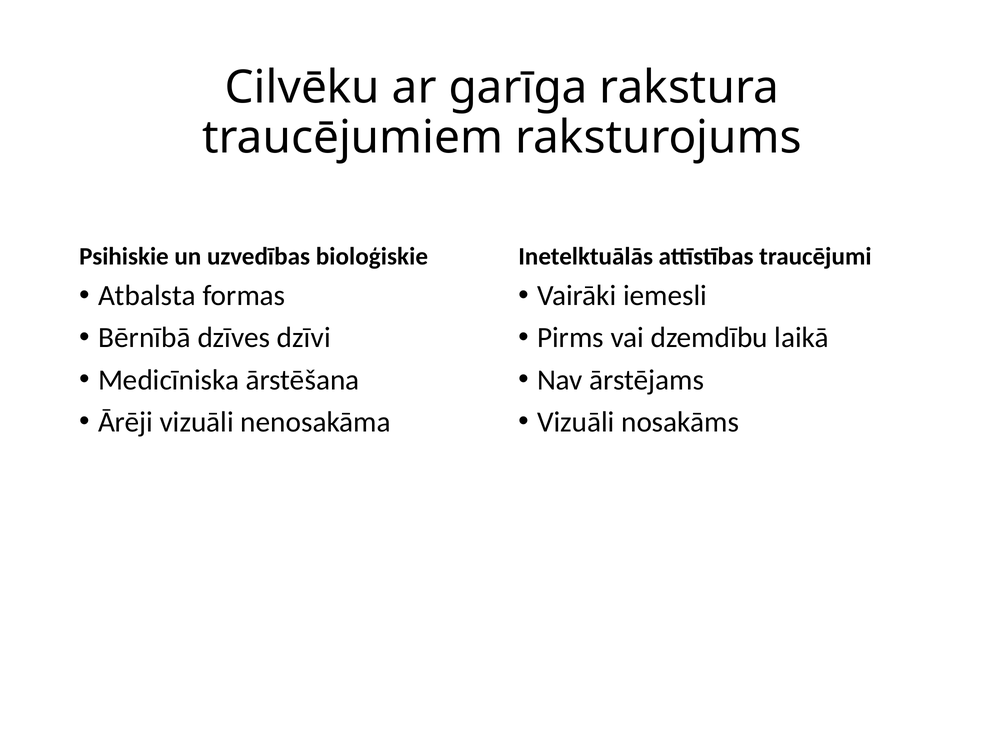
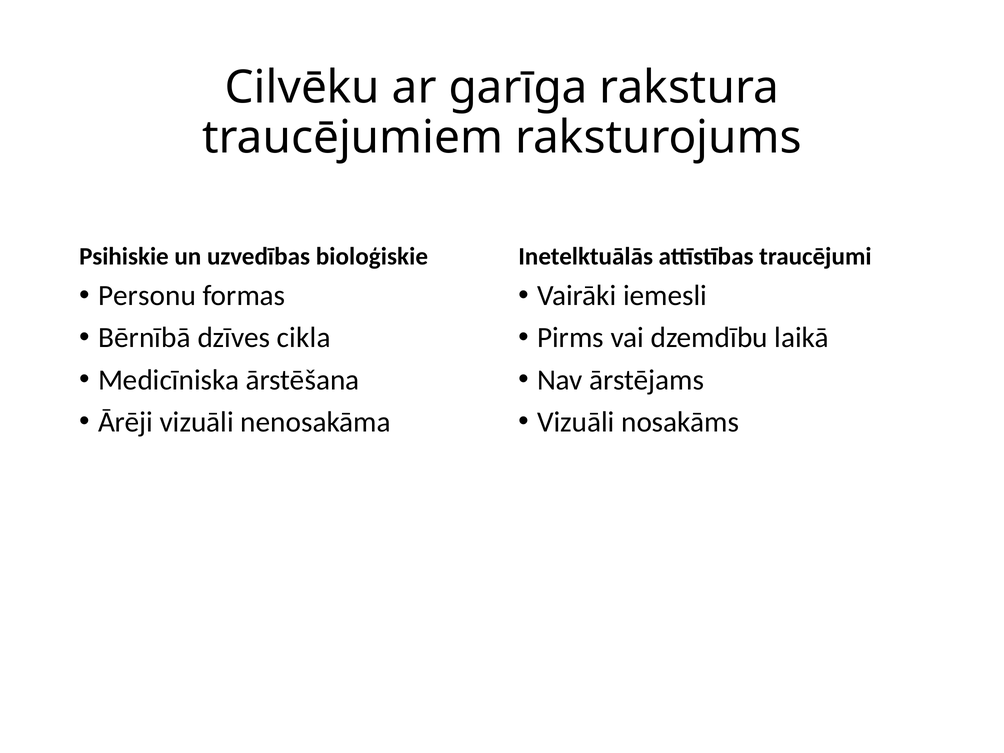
Atbalsta: Atbalsta -> Personu
dzīvi: dzīvi -> cikla
